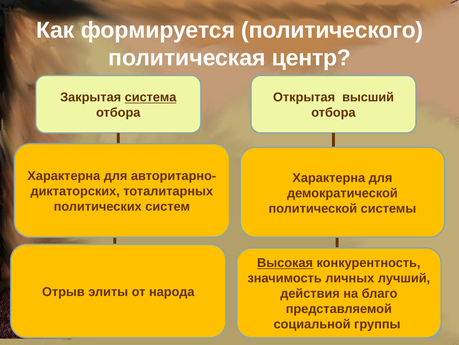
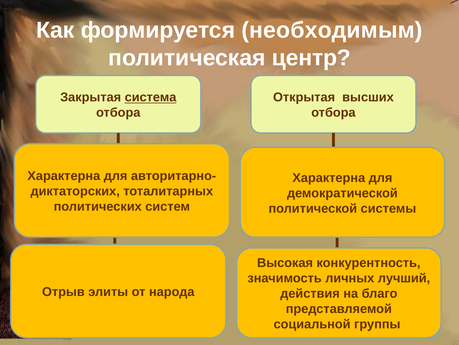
политического: политического -> необходимым
Открытая высший: высший -> высших
Высокая underline: present -> none
